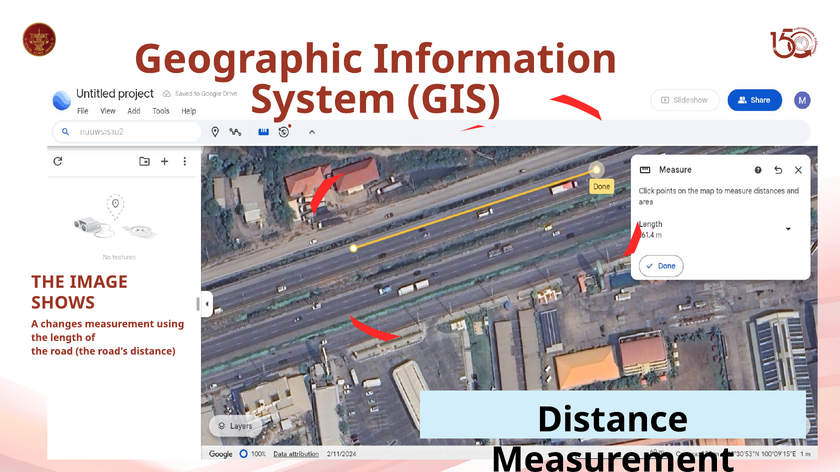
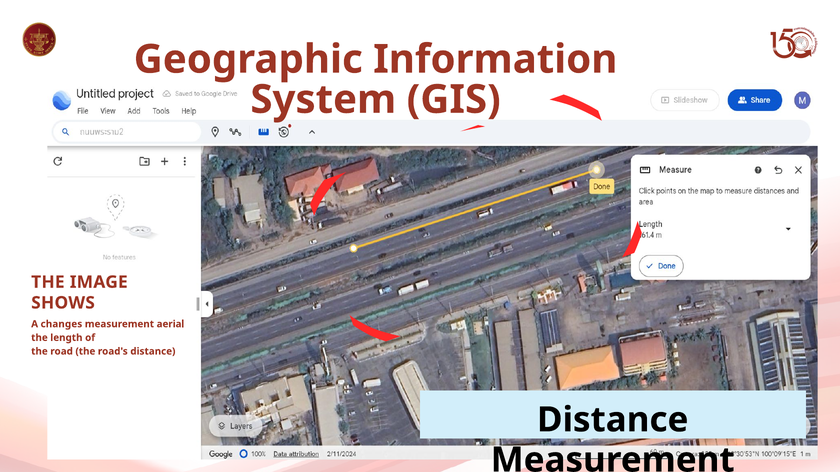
using: using -> aerial
